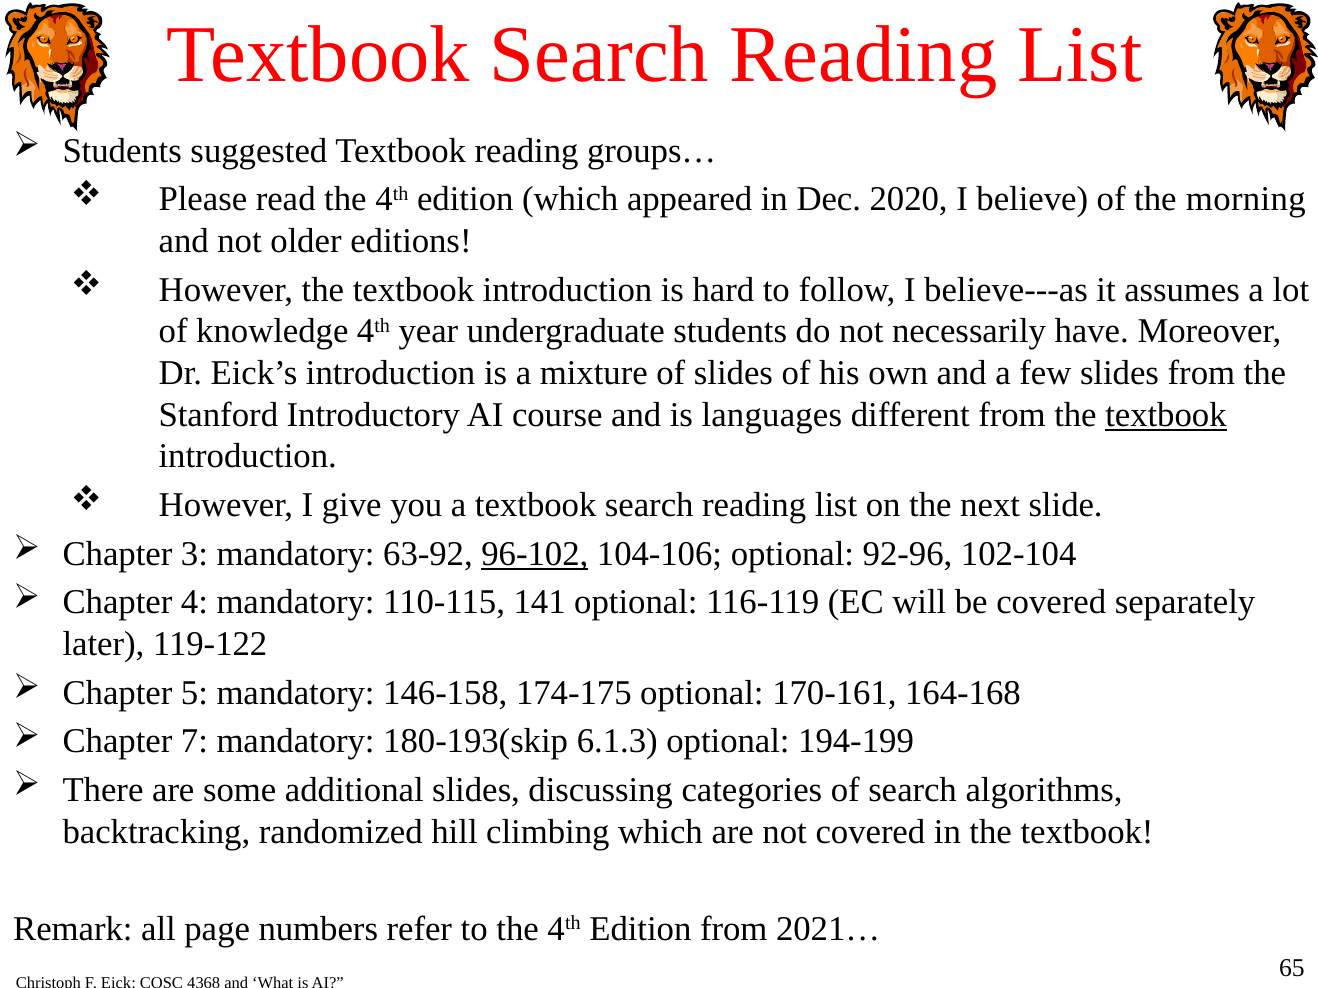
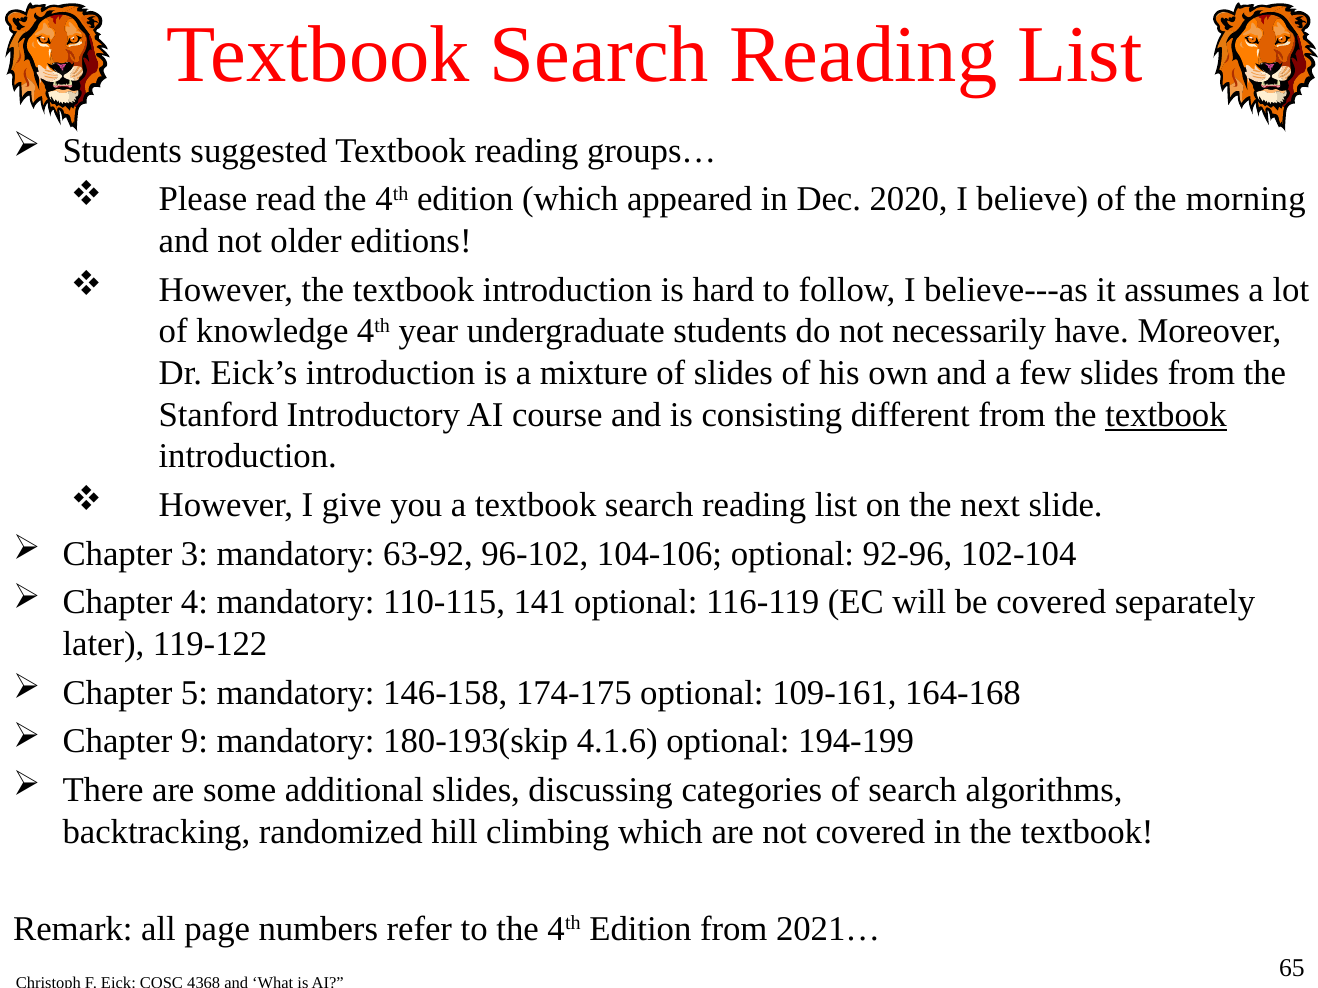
languages: languages -> consisting
96-102 underline: present -> none
170-161: 170-161 -> 109-161
7: 7 -> 9
6.1.3: 6.1.3 -> 4.1.6
